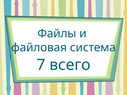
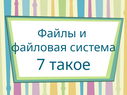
всего: всего -> такое
